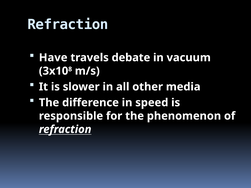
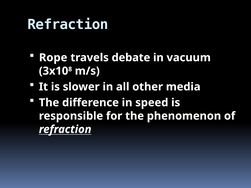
Have: Have -> Rope
